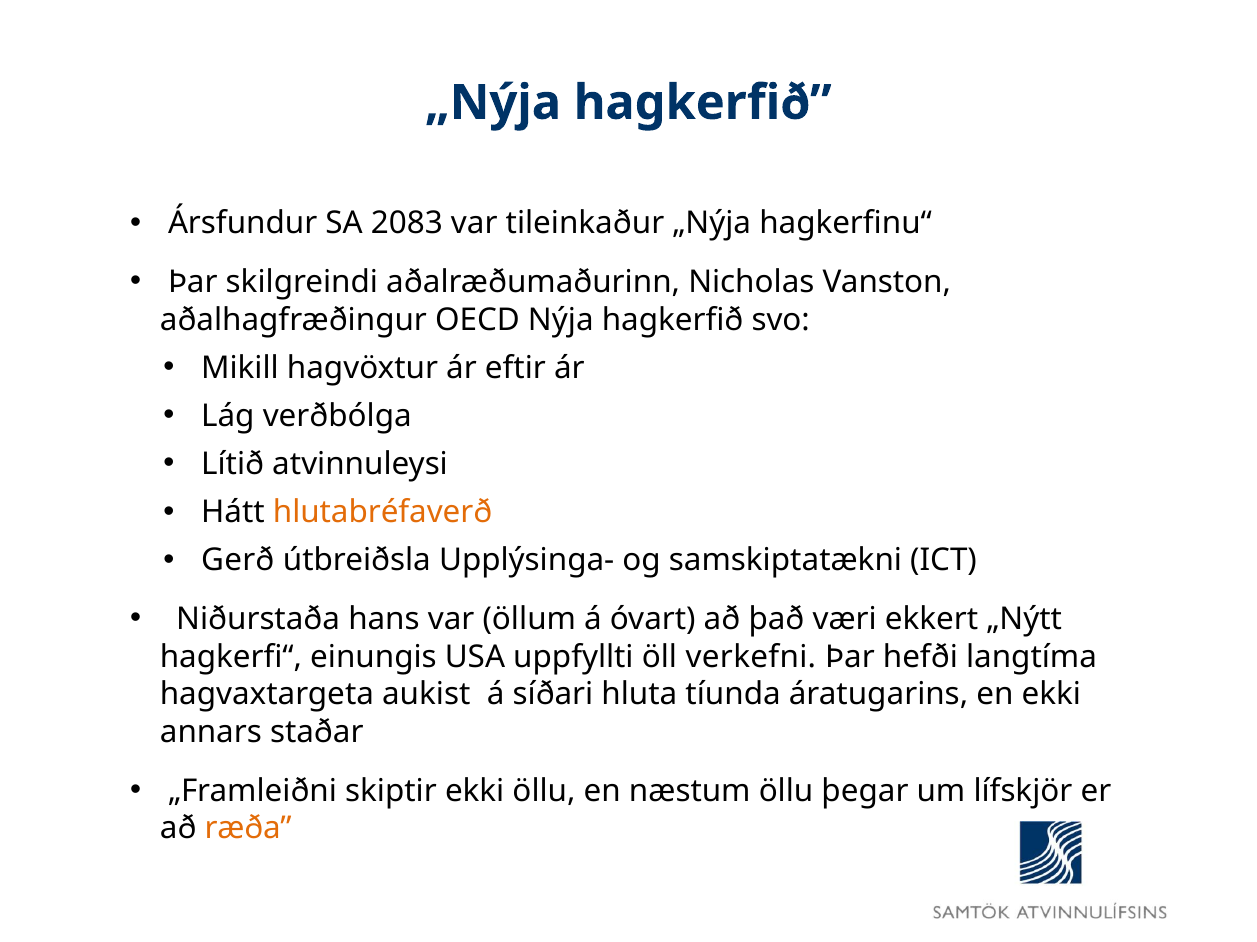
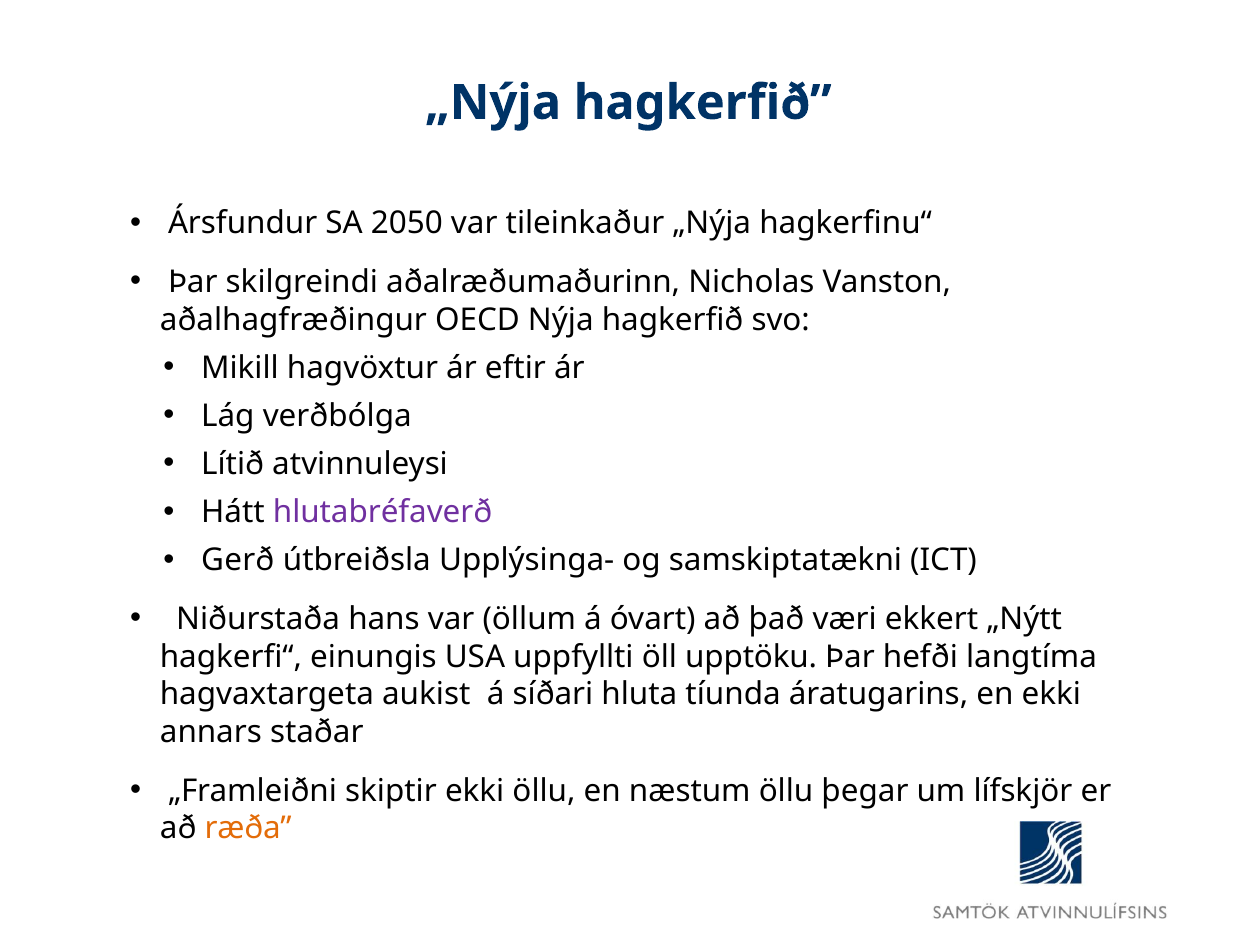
2083: 2083 -> 2050
hlutabréfaverð colour: orange -> purple
verkefni: verkefni -> upptöku
